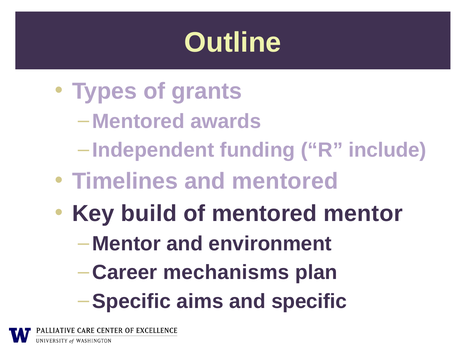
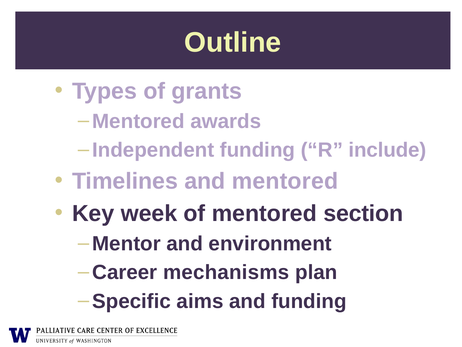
build: build -> week
mentored mentor: mentor -> section
and specific: specific -> funding
